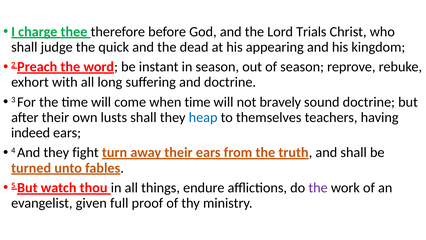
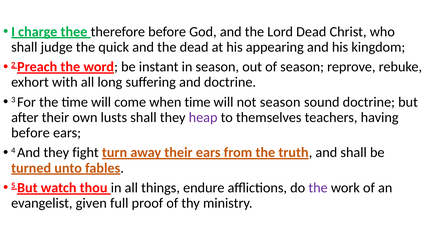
Lord Trials: Trials -> Dead
not bravely: bravely -> season
heap colour: blue -> purple
indeed at (31, 133): indeed -> before
